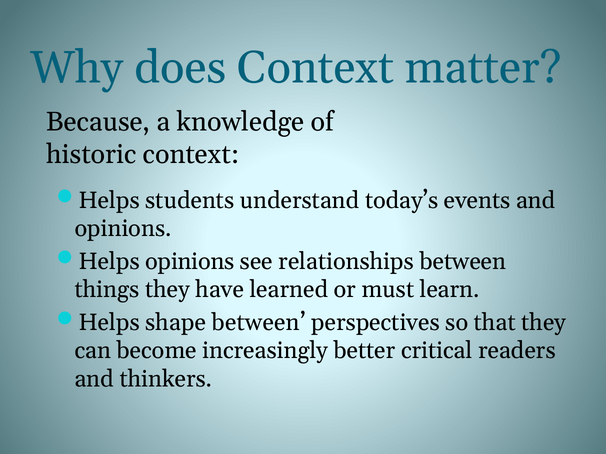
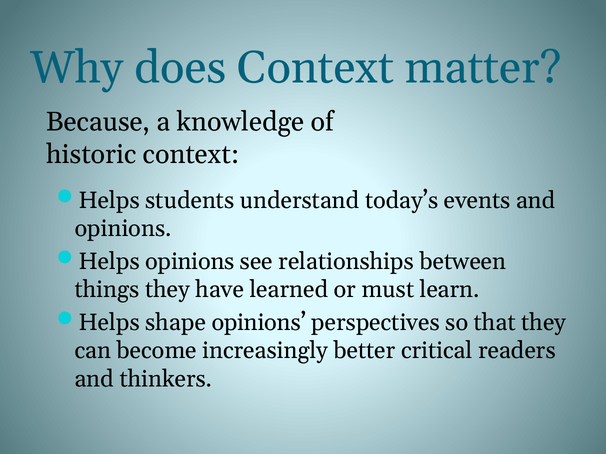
shape between: between -> opinions
